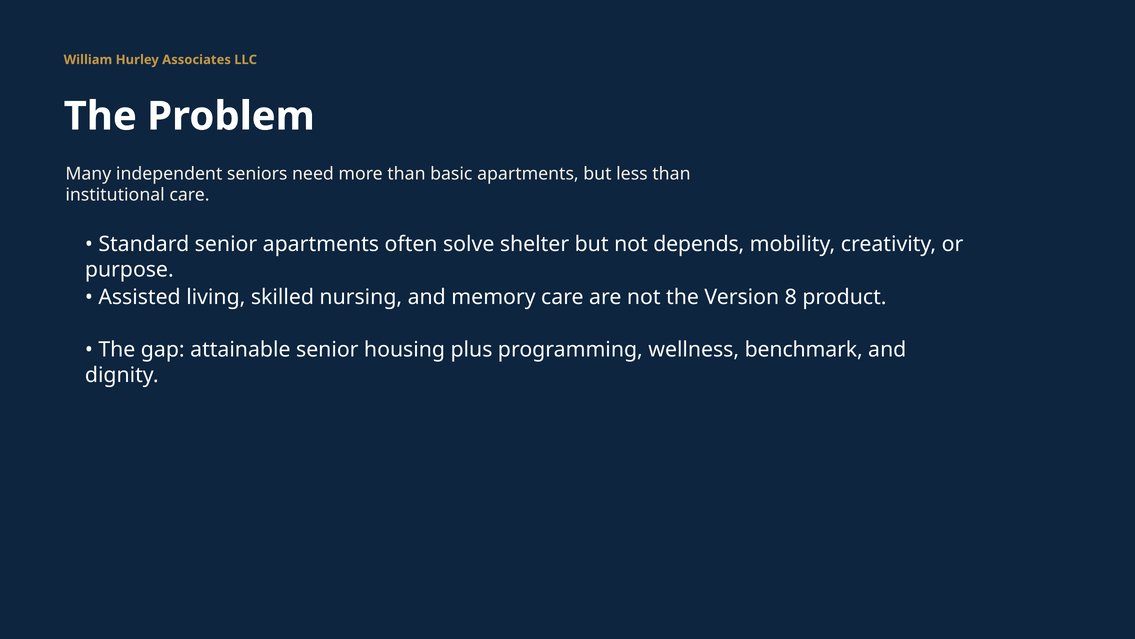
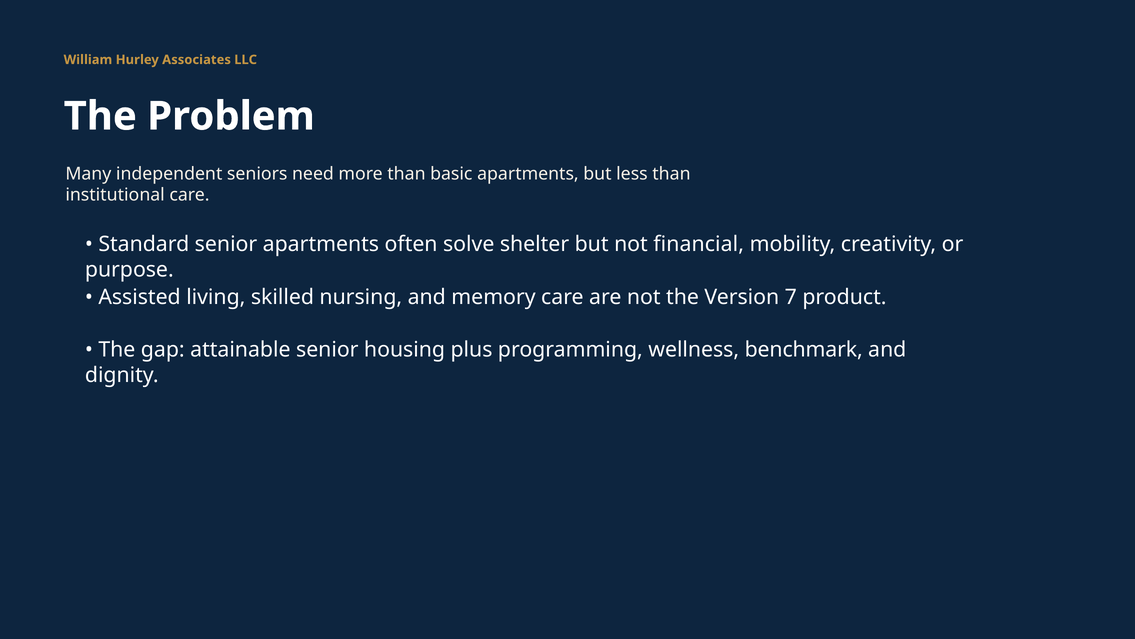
depends: depends -> financial
8: 8 -> 7
